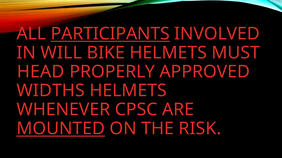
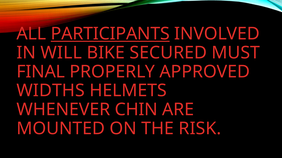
BIKE HELMETS: HELMETS -> SECURED
HEAD: HEAD -> FINAL
CPSC: CPSC -> CHIN
MOUNTED underline: present -> none
